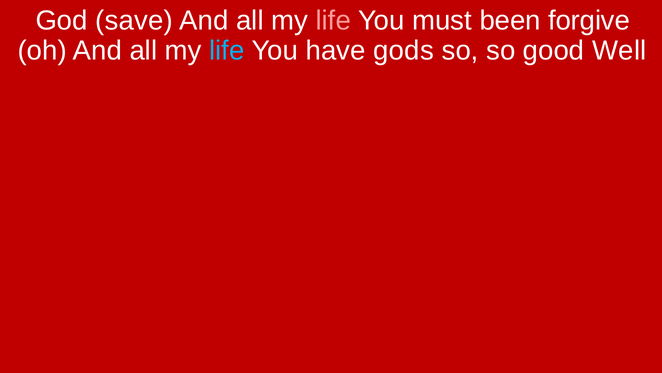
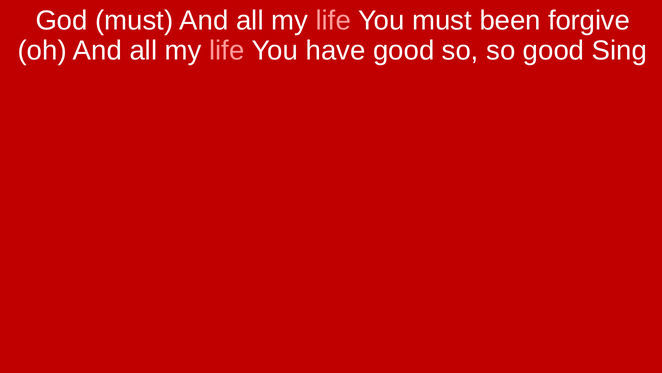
God save: save -> must
life at (227, 50) colour: light blue -> pink
have gods: gods -> good
Well: Well -> Sing
